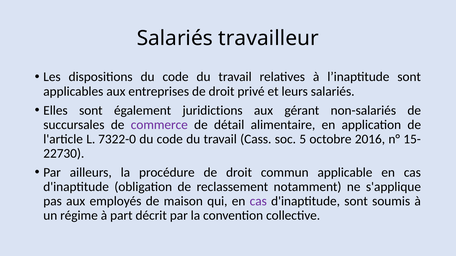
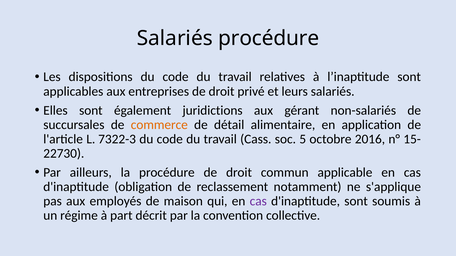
Salariés travailleur: travailleur -> procédure
commerce colour: purple -> orange
7322-0: 7322-0 -> 7322-3
